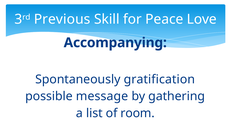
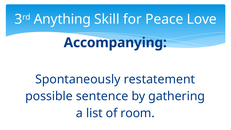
Previous: Previous -> Anything
gratification: gratification -> restatement
message: message -> sentence
